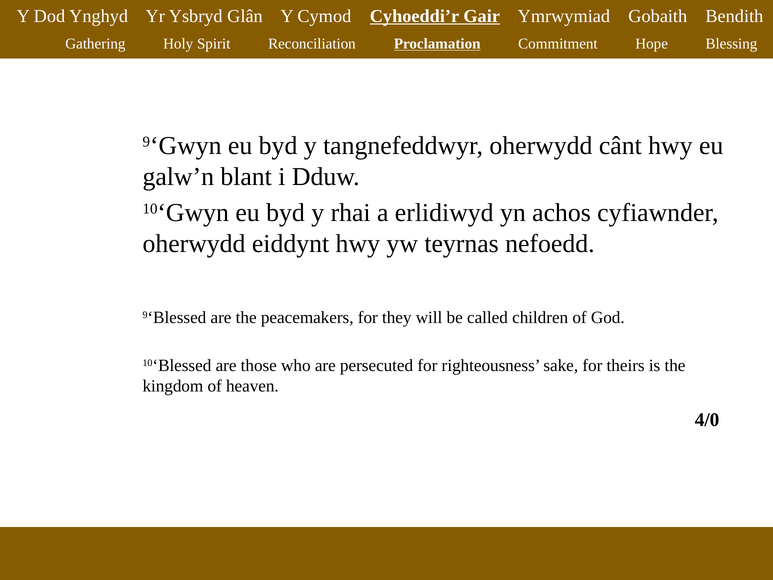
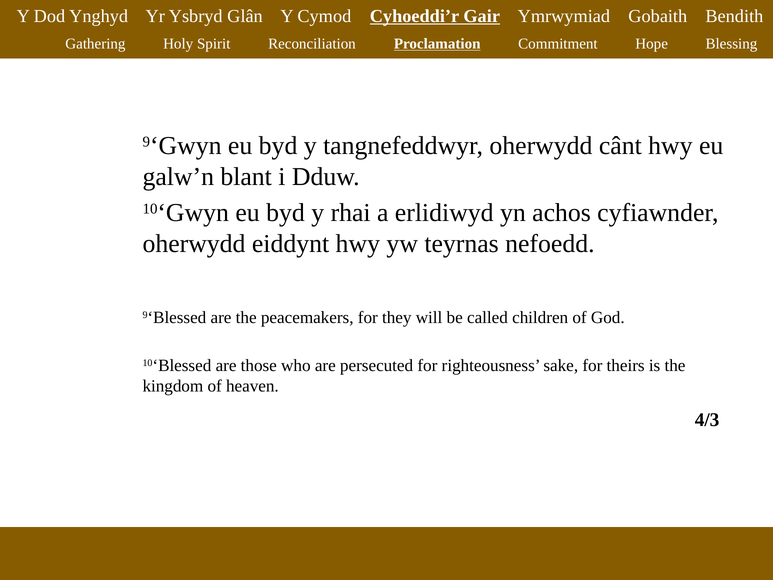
4/0: 4/0 -> 4/3
